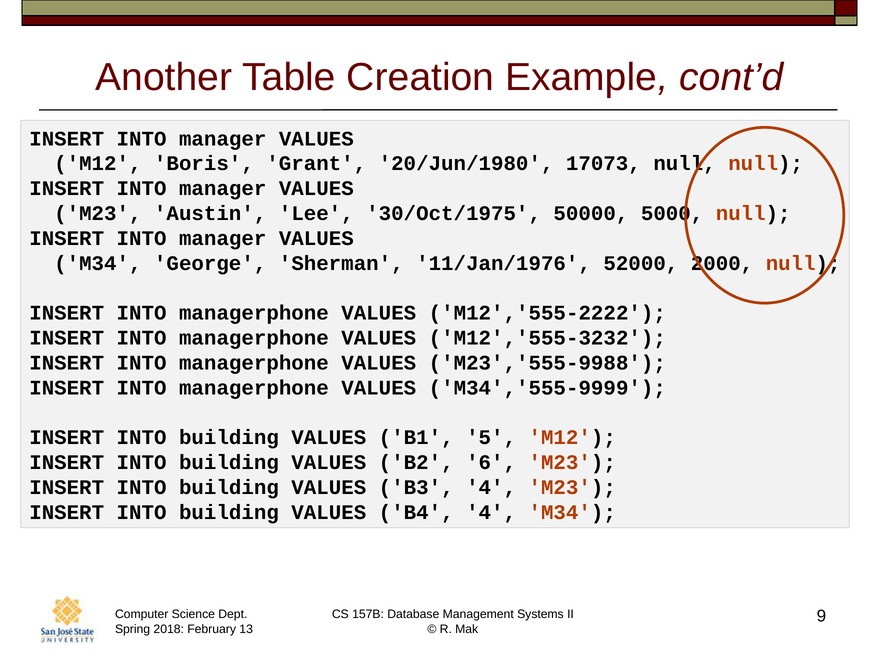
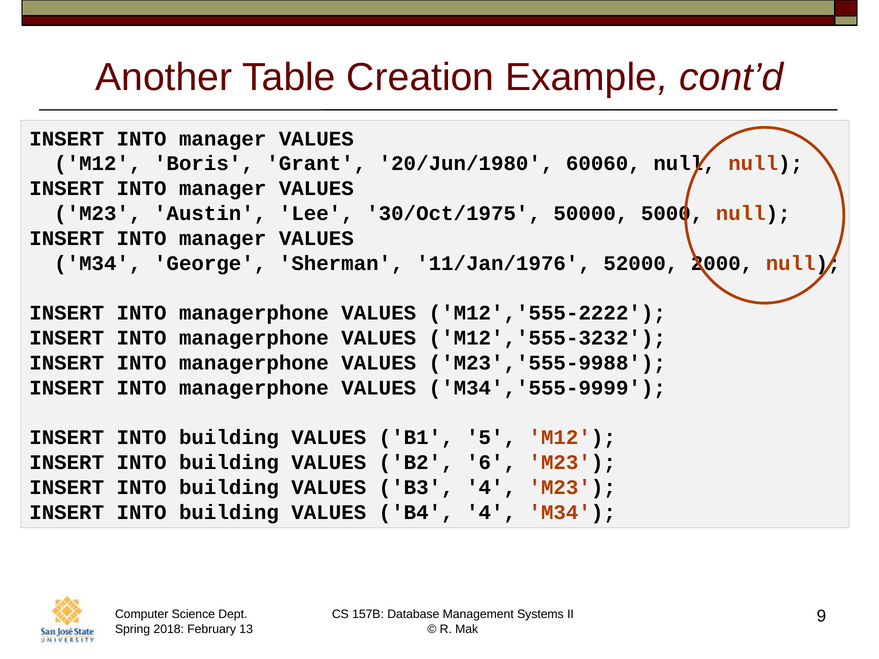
17073: 17073 -> 60060
